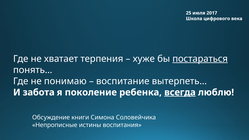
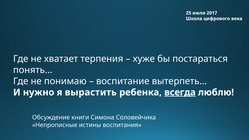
постараться underline: present -> none
забота: забота -> нужно
поколение: поколение -> вырастить
